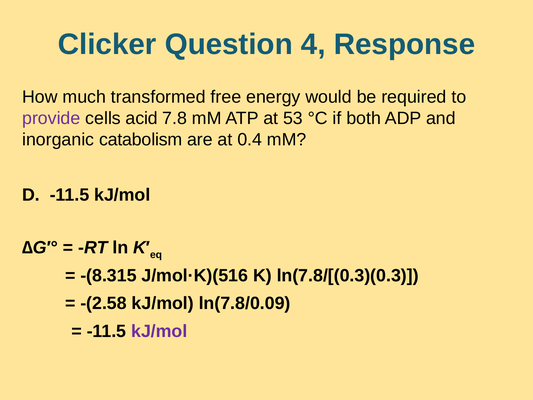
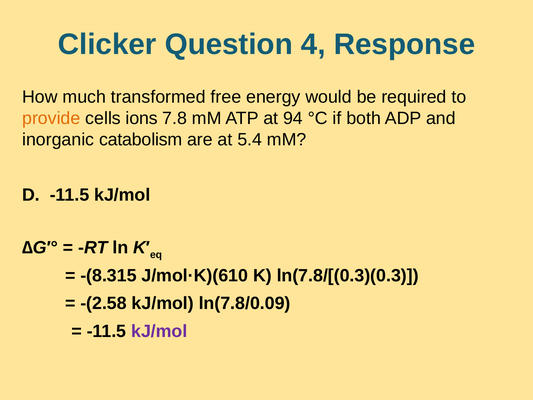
provide colour: purple -> orange
acid: acid -> ions
53: 53 -> 94
0.4: 0.4 -> 5.4
J/mol·K)(516: J/mol·K)(516 -> J/mol·K)(610
